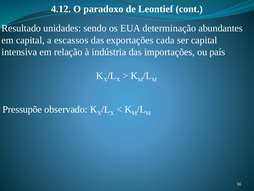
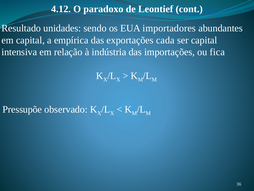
determinação: determinação -> importadores
escassos: escassos -> empírica
país: país -> fica
